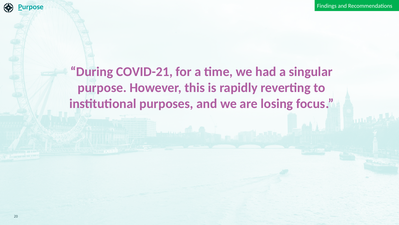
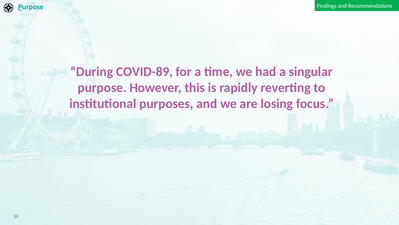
COVID-21: COVID-21 -> COVID-89
